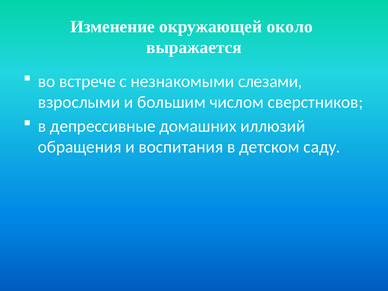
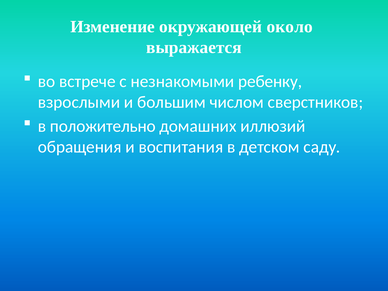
слезами: слезами -> ребенку
депрессивные: депрессивные -> положительно
